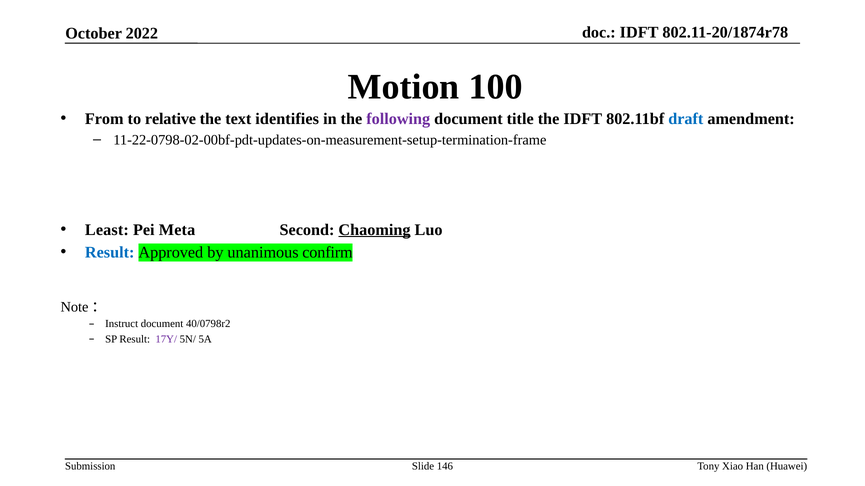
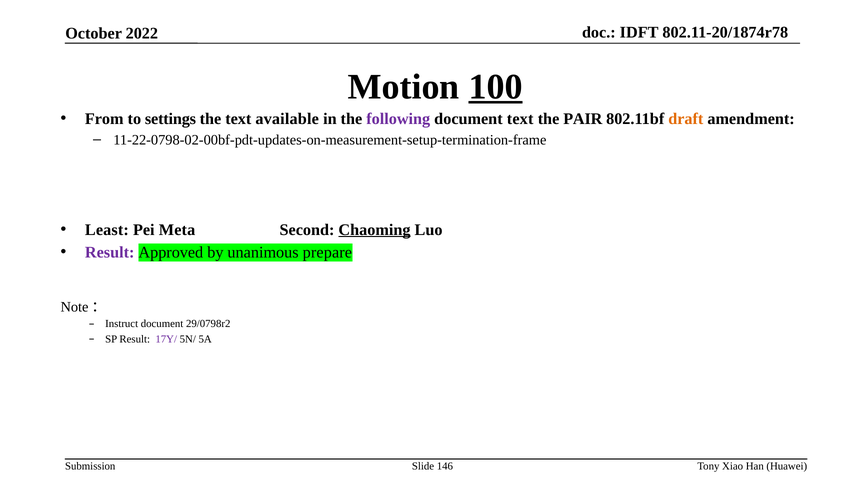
100 underline: none -> present
relative: relative -> settings
identifies: identifies -> available
document title: title -> text
the IDFT: IDFT -> PAIR
draft colour: blue -> orange
Result at (110, 253) colour: blue -> purple
confirm: confirm -> prepare
40/0798r2: 40/0798r2 -> 29/0798r2
